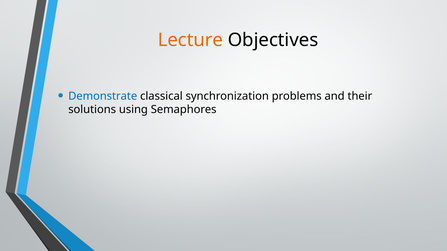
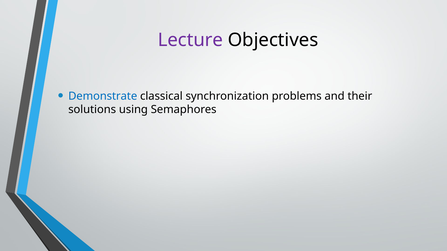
Lecture colour: orange -> purple
